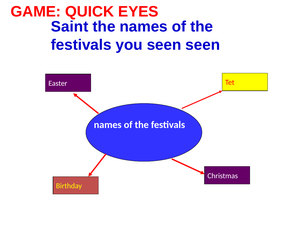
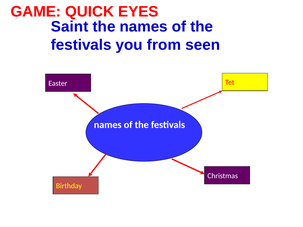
you seen: seen -> from
